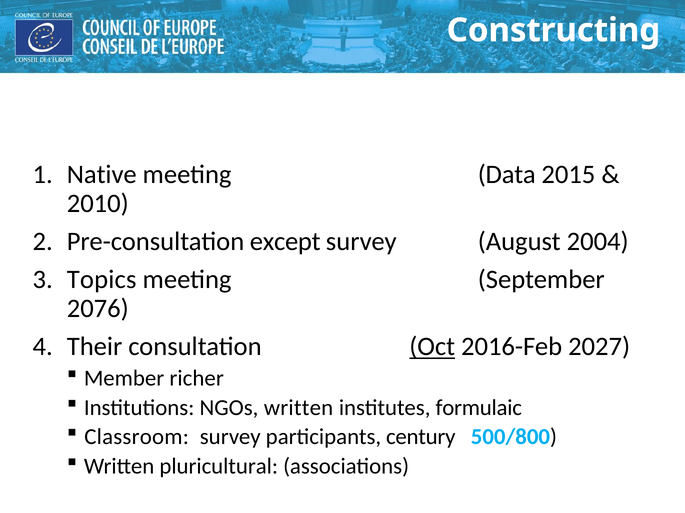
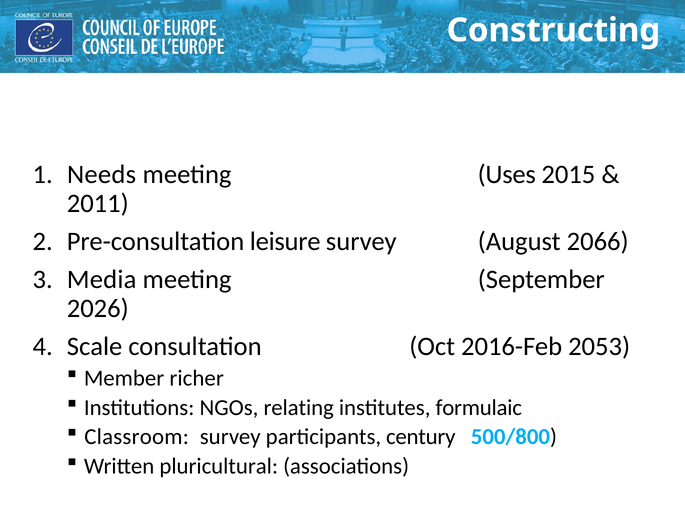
Native: Native -> Needs
Data: Data -> Uses
2010: 2010 -> 2011
except: except -> leisure
2004: 2004 -> 2066
Topics: Topics -> Media
2076: 2076 -> 2026
Their: Their -> Scale
Oct underline: present -> none
2027: 2027 -> 2053
NGOs written: written -> relating
